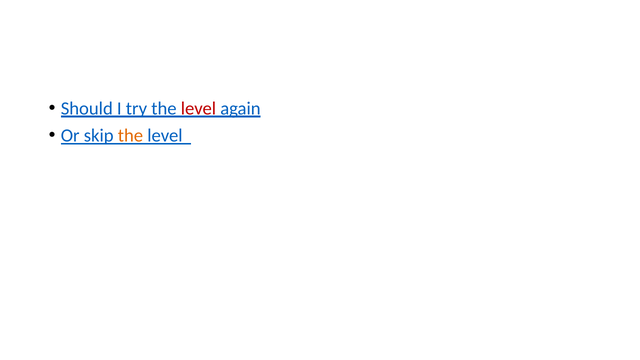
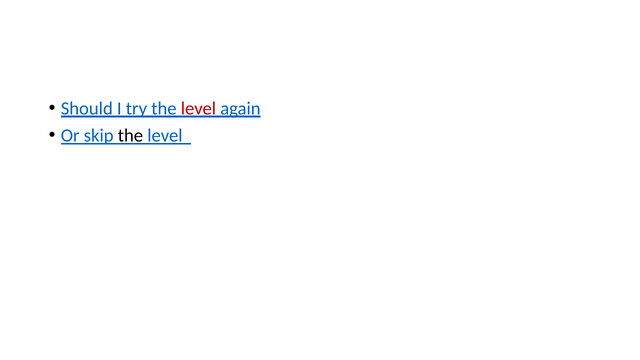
the at (130, 136) colour: orange -> black
